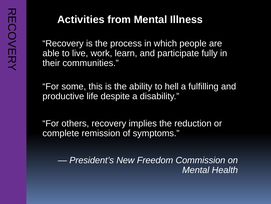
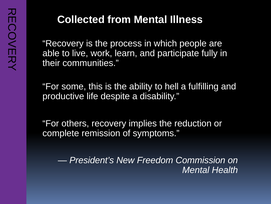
Activities: Activities -> Collected
